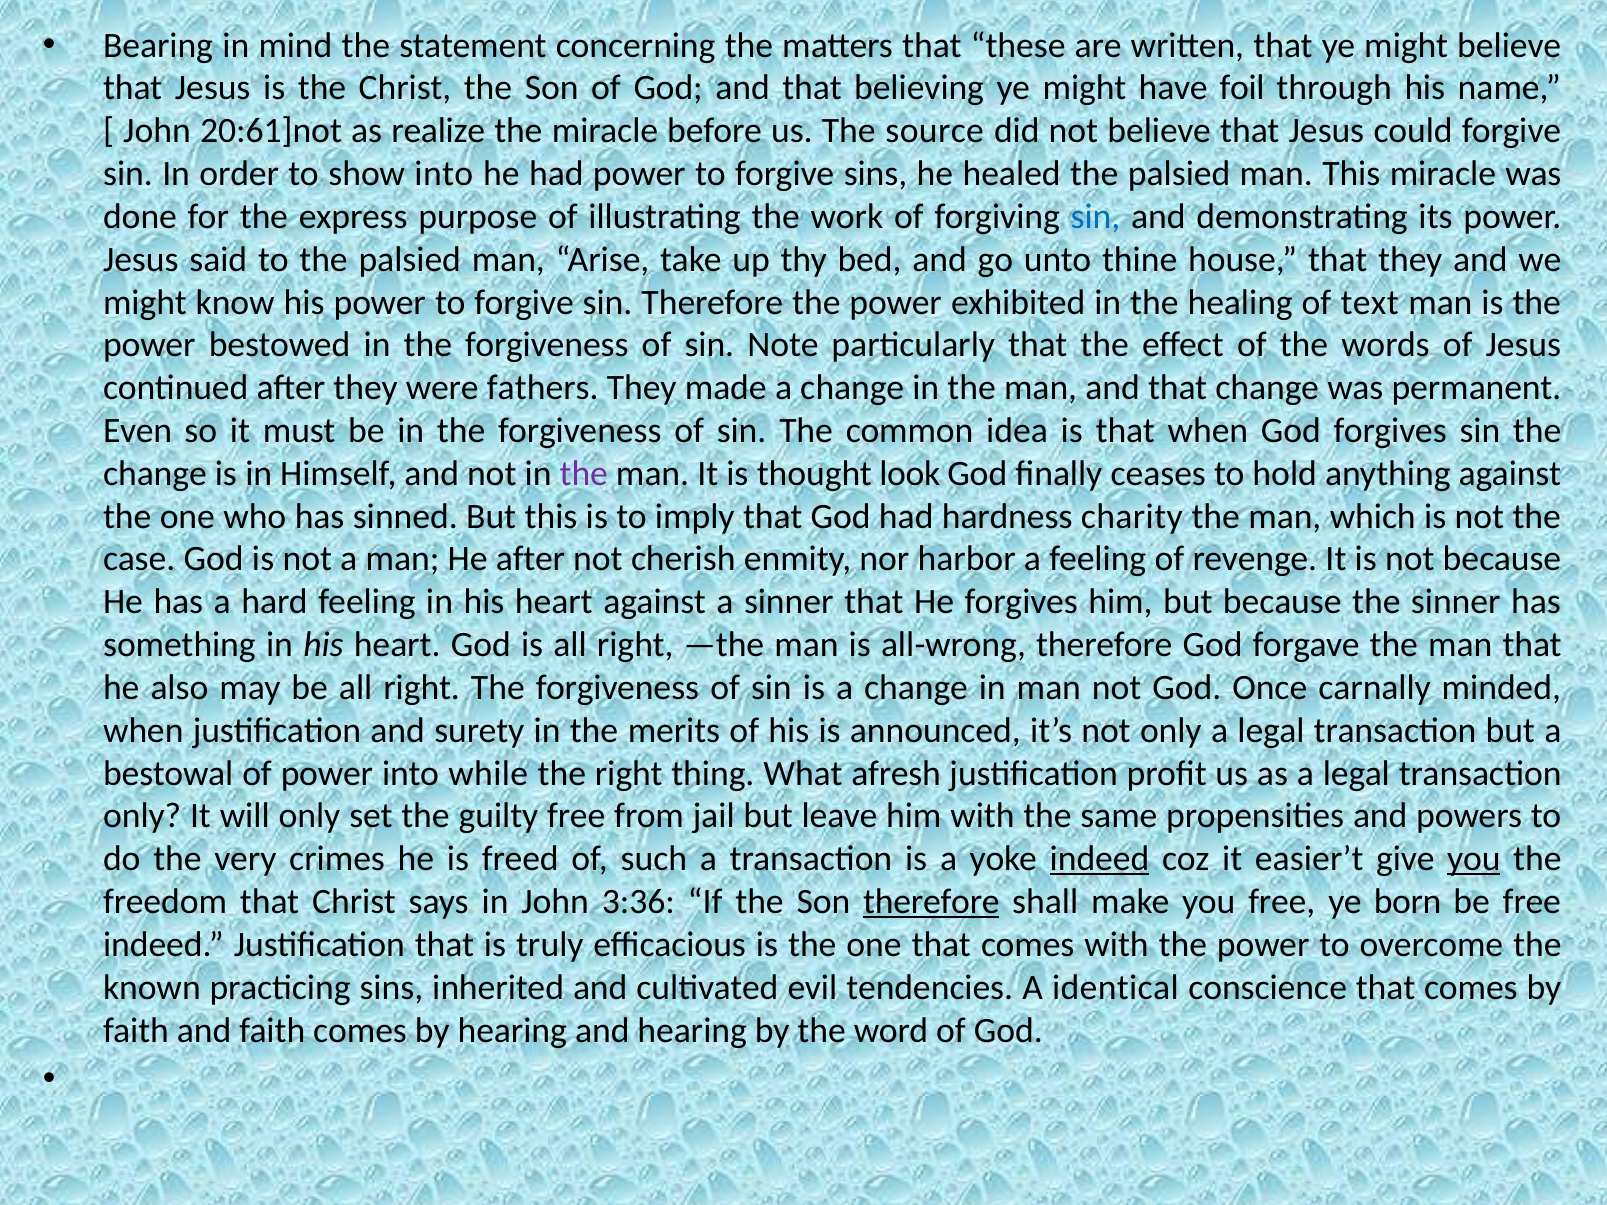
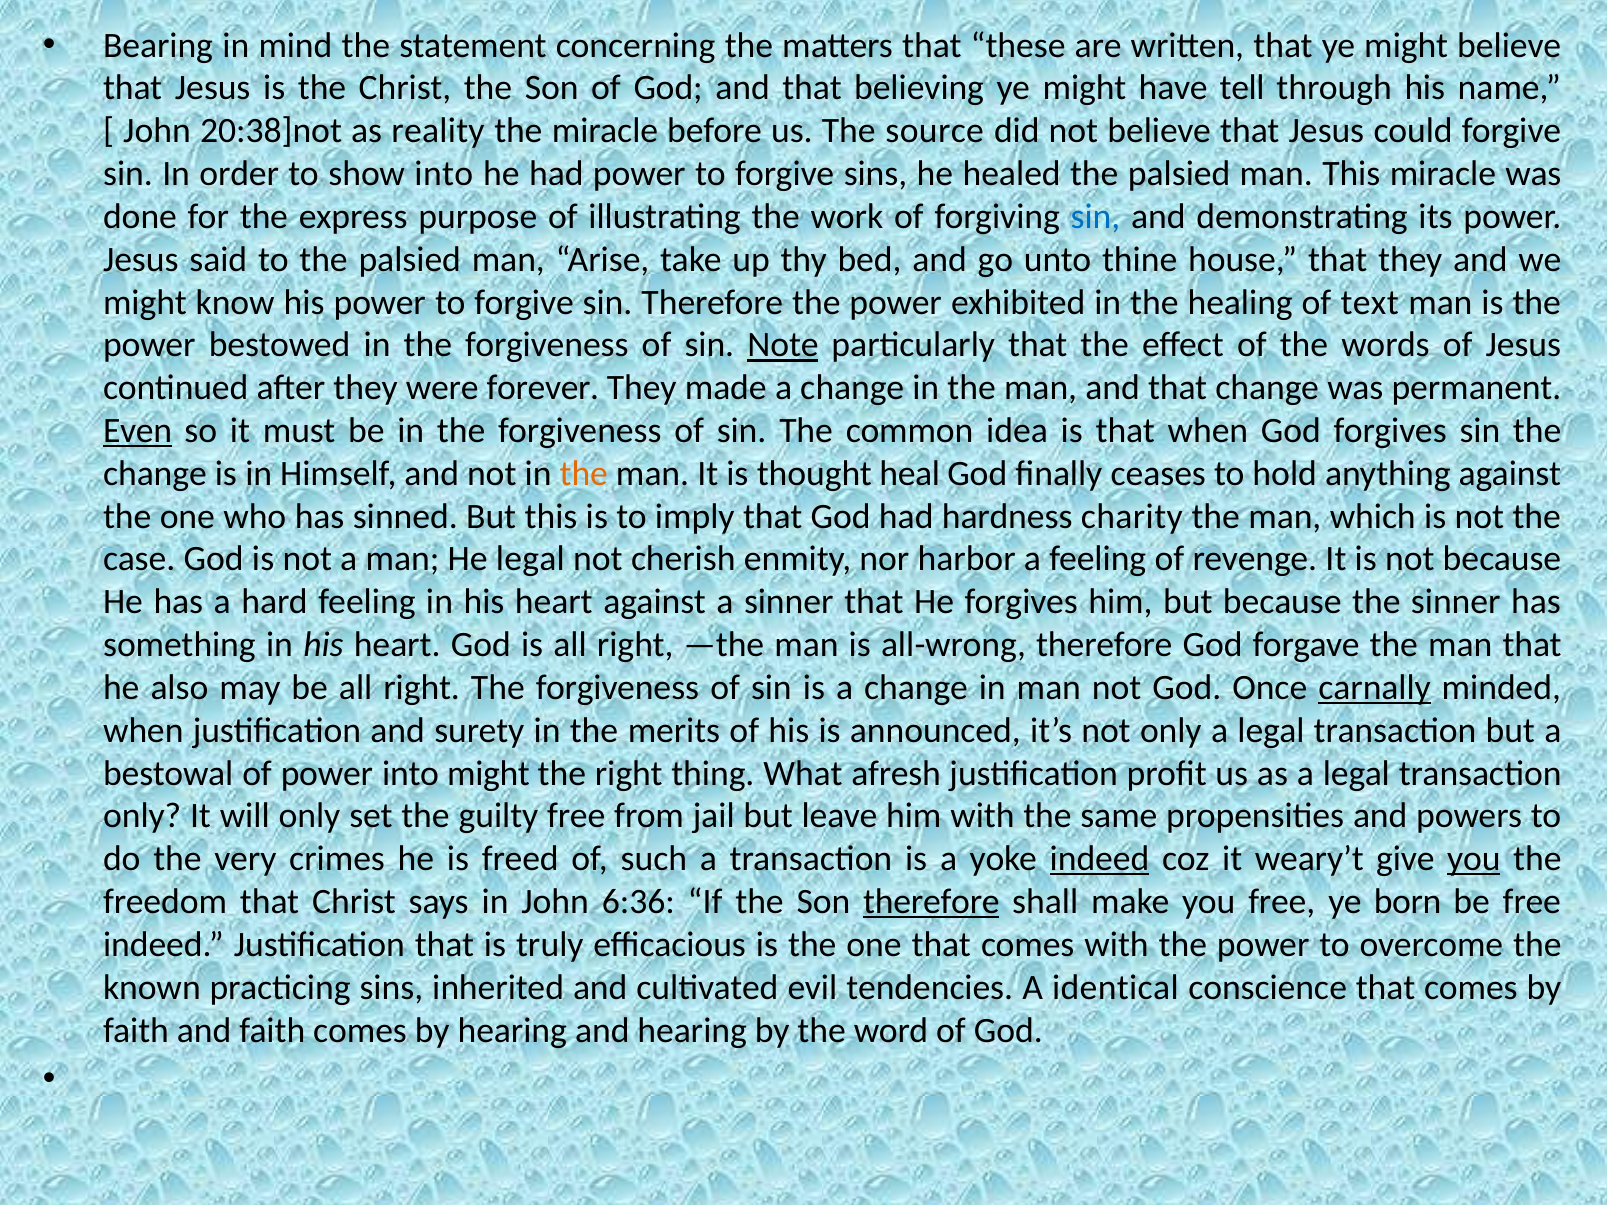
foil: foil -> tell
20:61]not: 20:61]not -> 20:38]not
realize: realize -> reality
Note underline: none -> present
fathers: fathers -> forever
Even underline: none -> present
the at (584, 474) colour: purple -> orange
look: look -> heal
He after: after -> legal
carnally underline: none -> present
into while: while -> might
easier’t: easier’t -> weary’t
3:36: 3:36 -> 6:36
